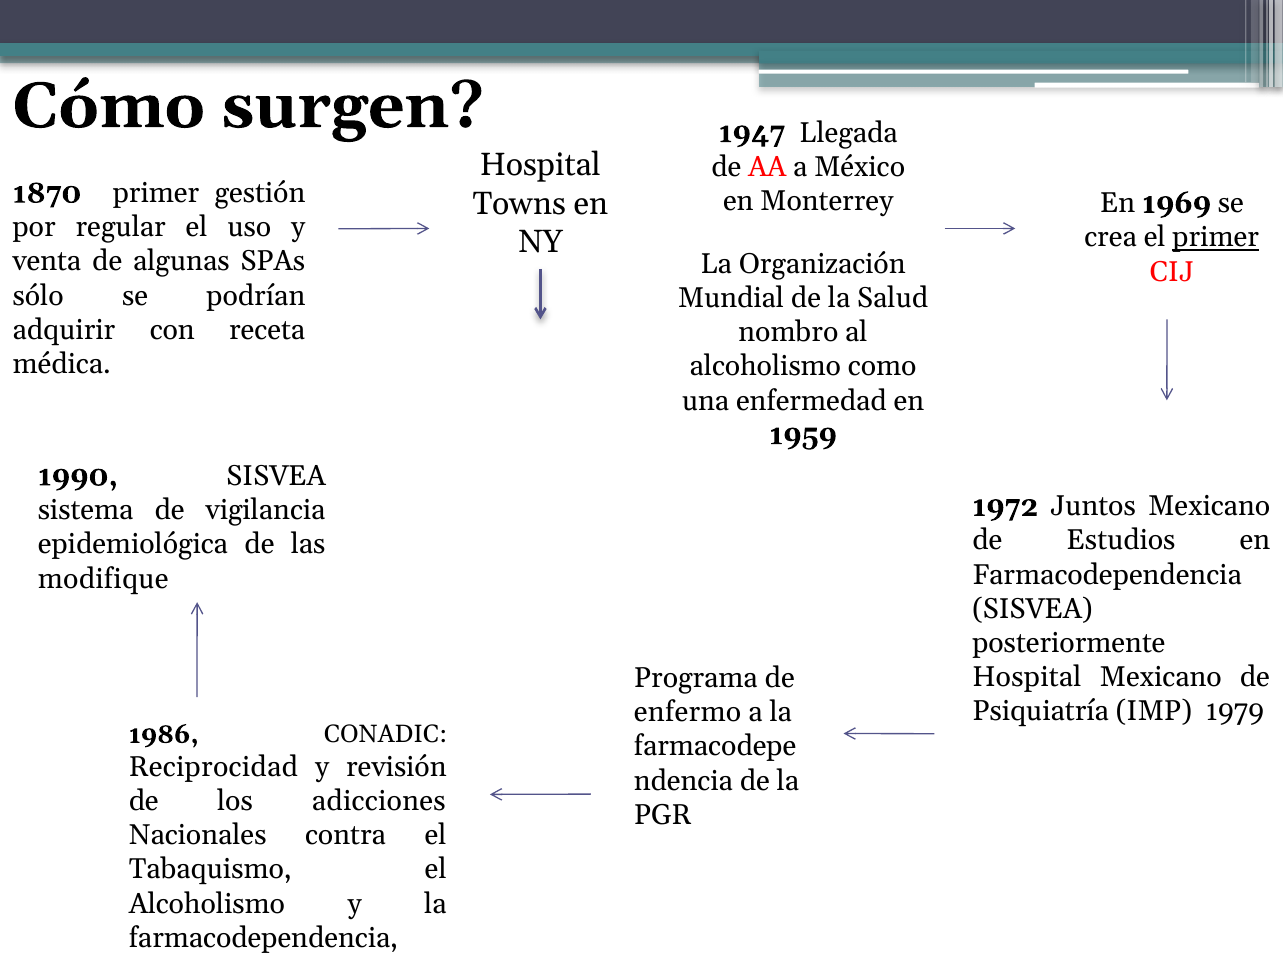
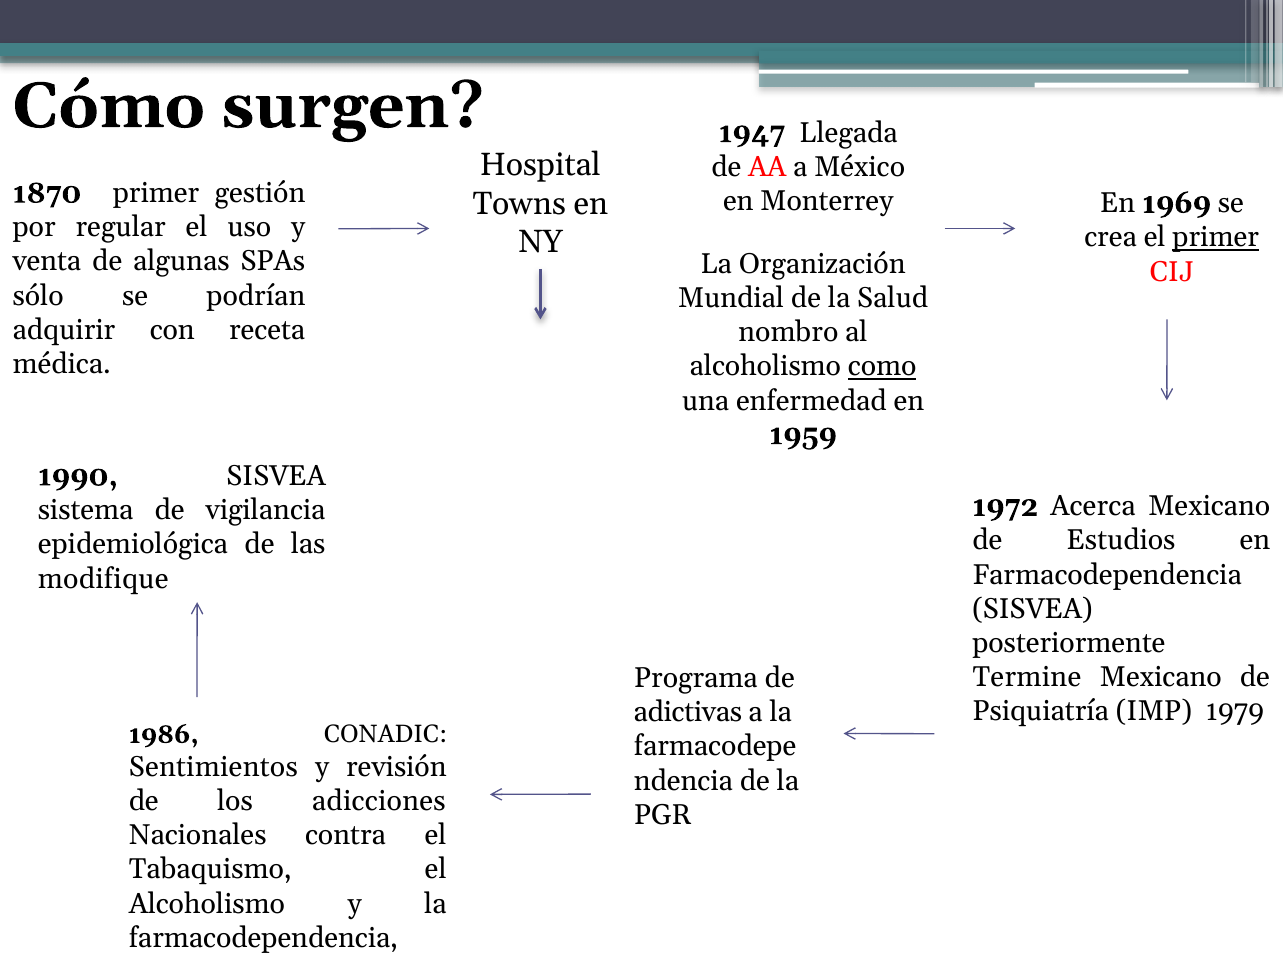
como underline: none -> present
Juntos: Juntos -> Acerca
Hospital at (1027, 678): Hospital -> Termine
enfermo: enfermo -> adictivas
Reciprocidad: Reciprocidad -> Sentimientos
